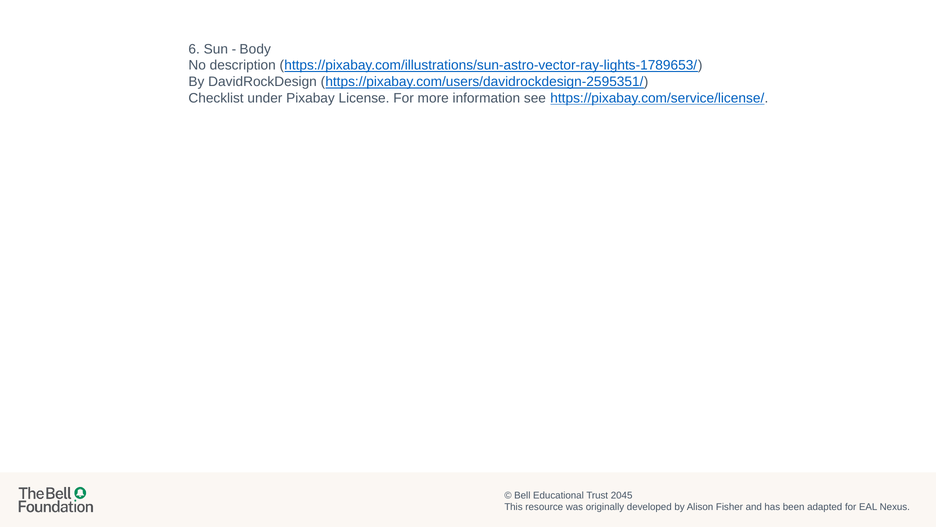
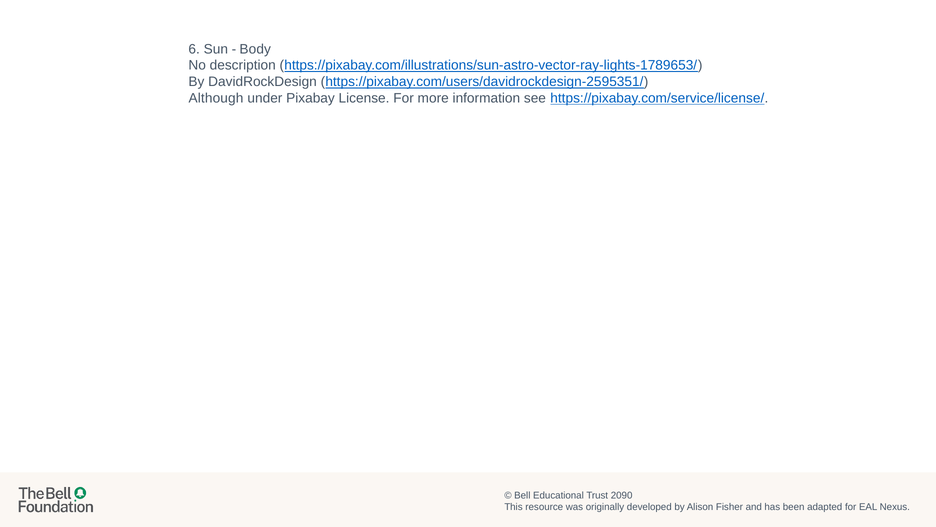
Checklist: Checklist -> Although
2045: 2045 -> 2090
